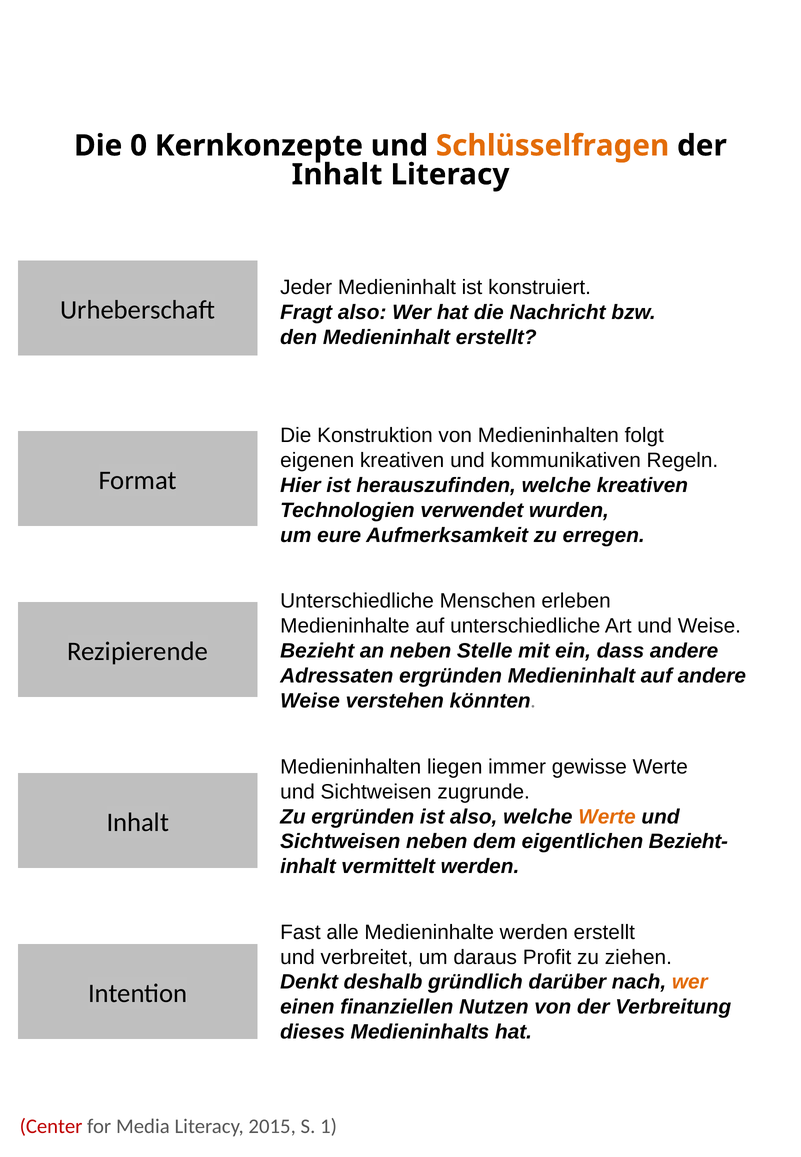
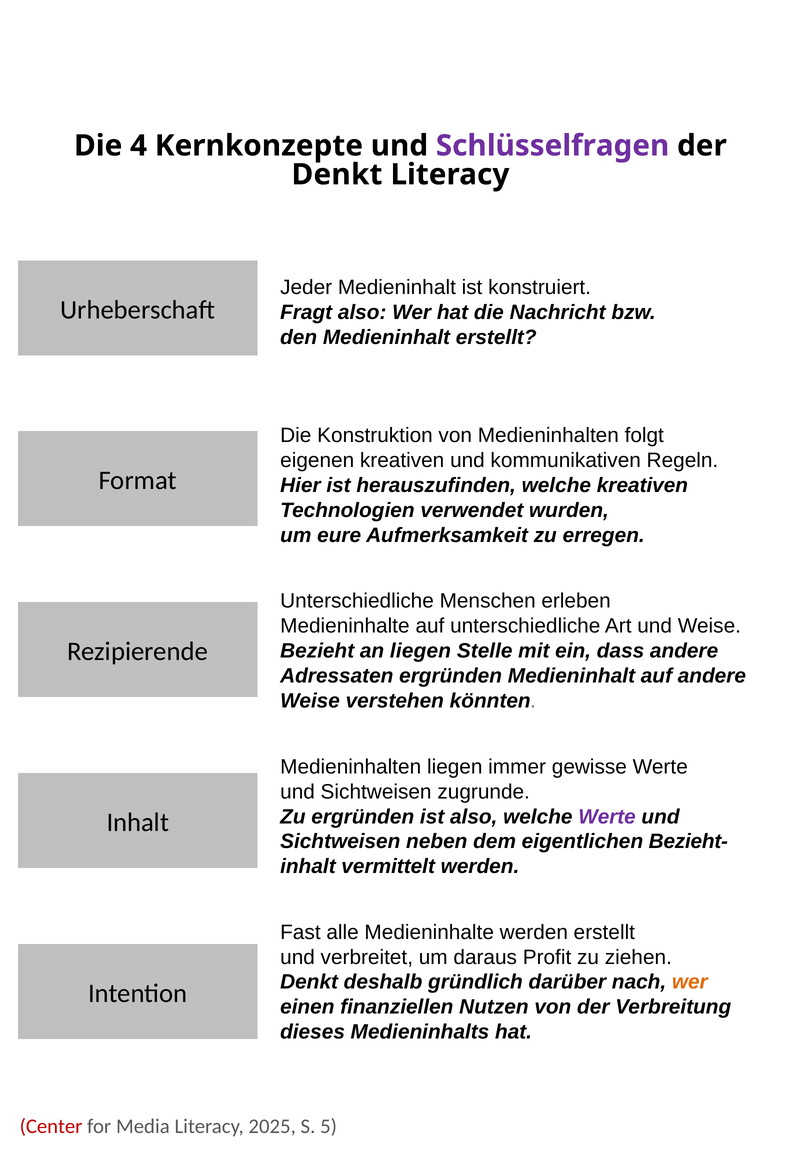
0: 0 -> 4
Schlüsselfragen colour: orange -> purple
Inhalt at (337, 175): Inhalt -> Denkt
an neben: neben -> liegen
Werte at (607, 817) colour: orange -> purple
2015: 2015 -> 2025
1: 1 -> 5
